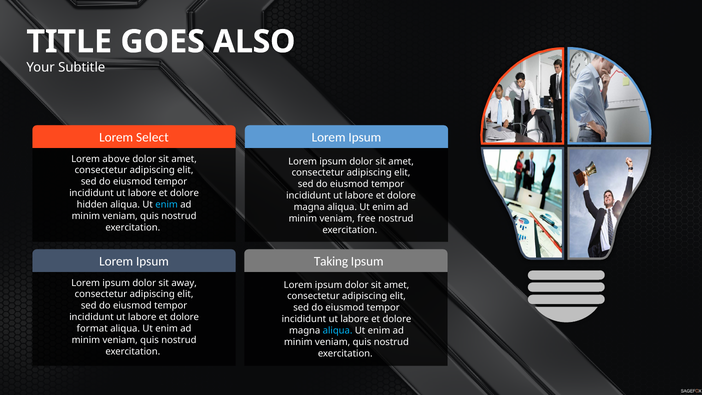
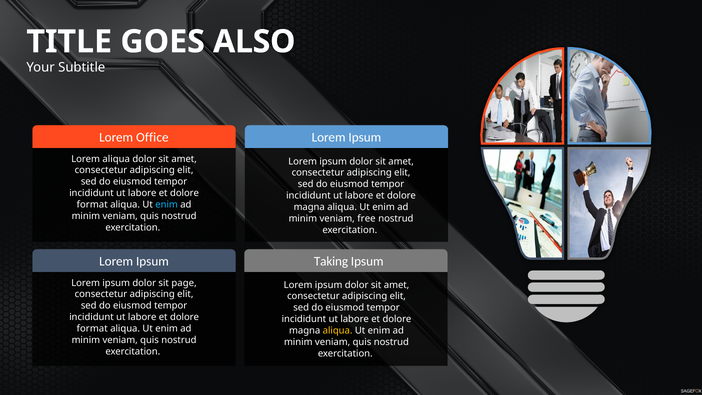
Select: Select -> Office
Lorem above: above -> aliqua
hidden at (92, 205): hidden -> format
away: away -> page
aliqua at (338, 331) colour: light blue -> yellow
